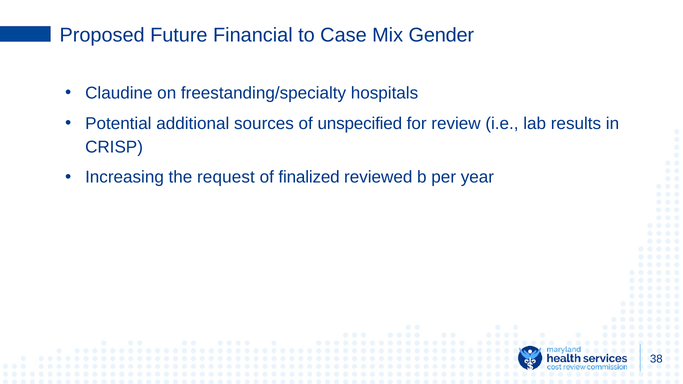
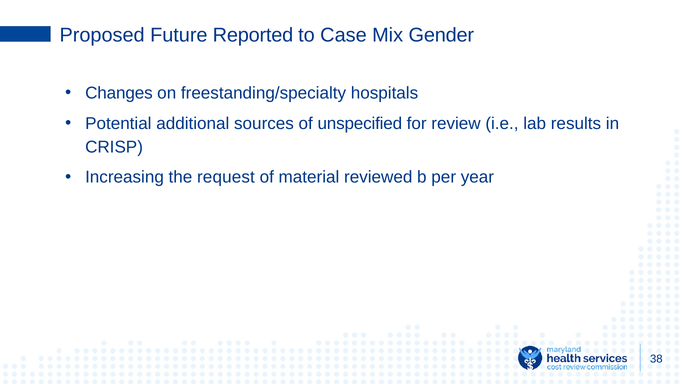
Financial: Financial -> Reported
Claudine: Claudine -> Changes
finalized: finalized -> material
